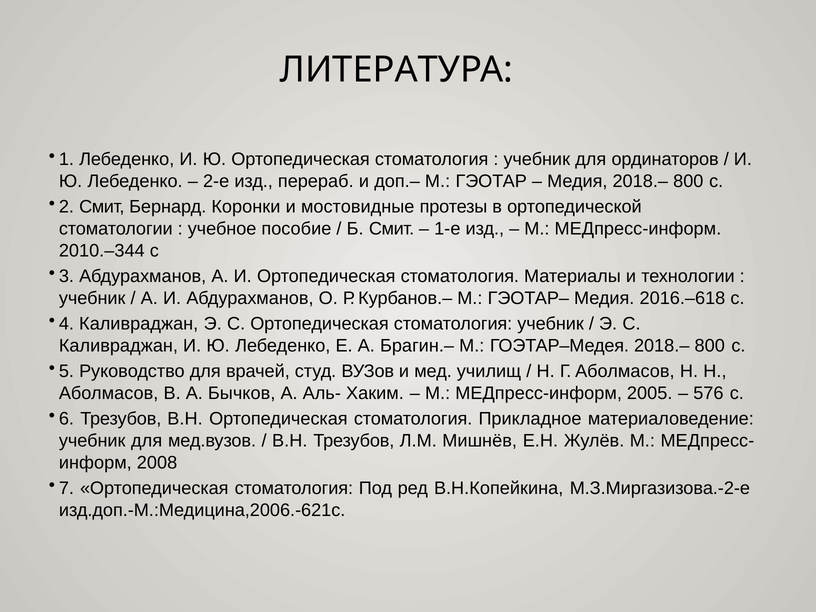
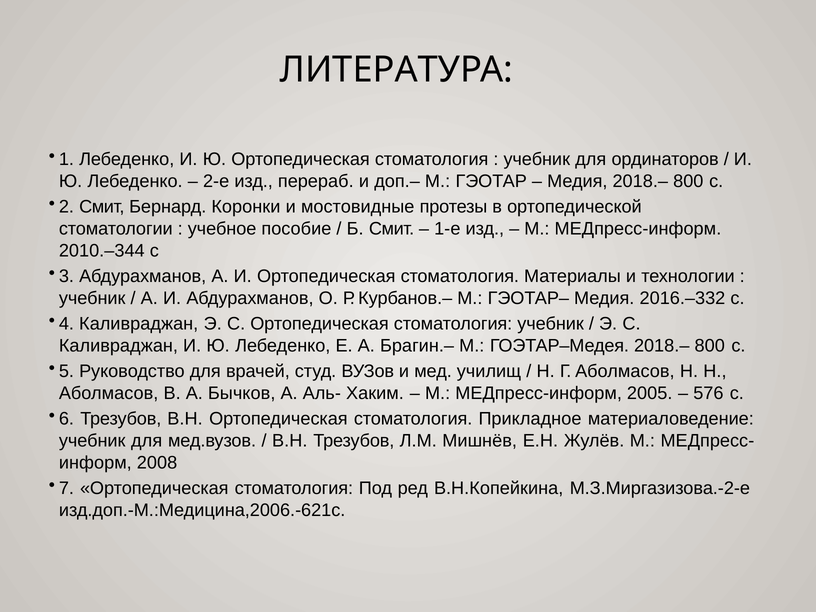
2016.–618: 2016.–618 -> 2016.–332
